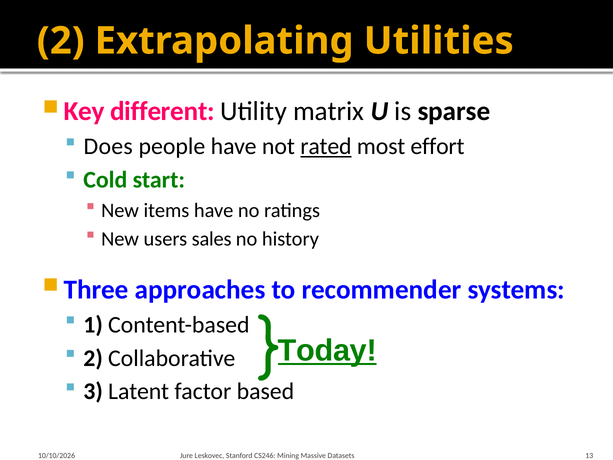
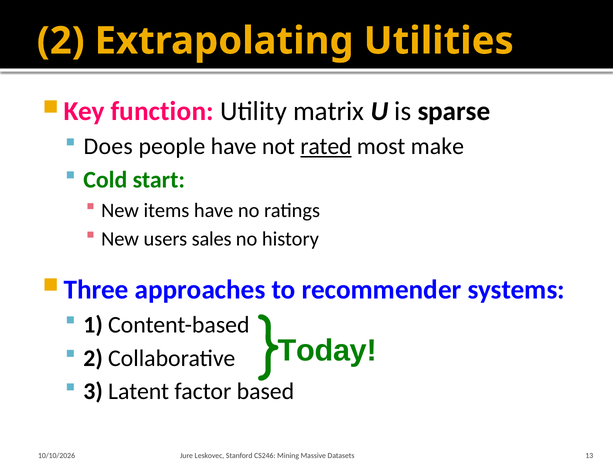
different: different -> function
effort: effort -> make
Today underline: present -> none
